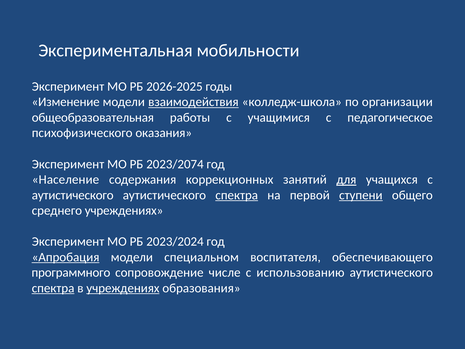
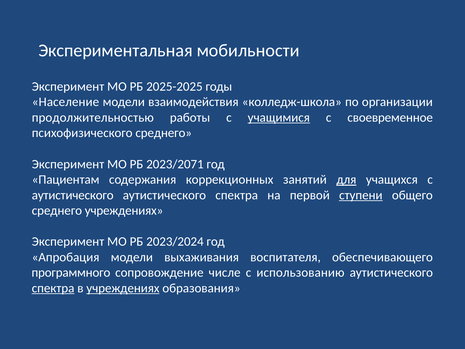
2026-2025: 2026-2025 -> 2025-2025
Изменение: Изменение -> Население
взаимодействия underline: present -> none
общеобразовательная: общеобразовательная -> продолжительностью
учащимися underline: none -> present
педагогическое: педагогическое -> своевременное
психофизического оказания: оказания -> среднего
2023/2074: 2023/2074 -> 2023/2071
Население: Население -> Пациентам
спектра at (237, 195) underline: present -> none
Апробация underline: present -> none
специальном: специальном -> выхаживания
